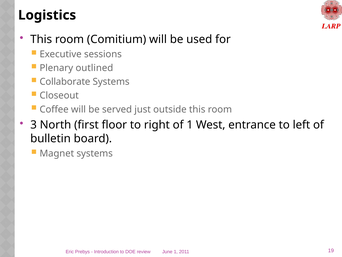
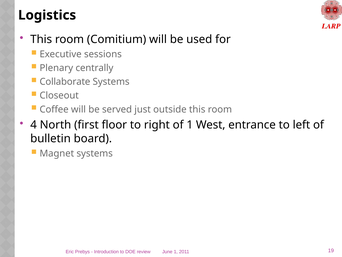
outlined: outlined -> centrally
3: 3 -> 4
